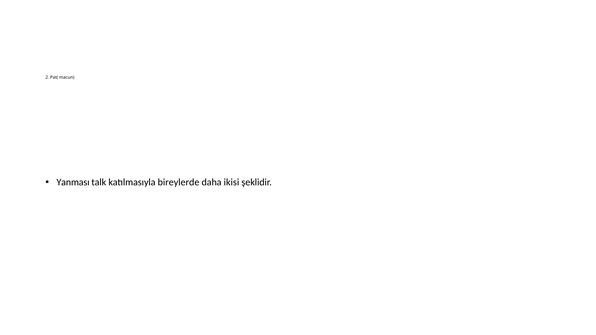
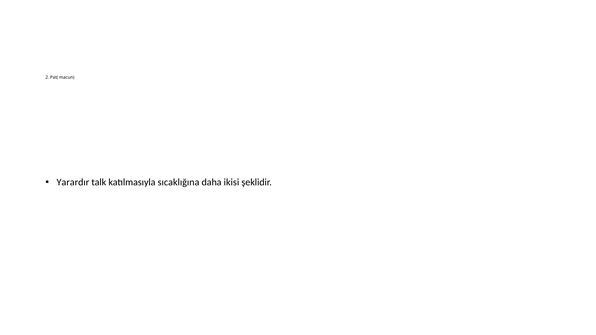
Yanması: Yanması -> Yarardır
bireylerde: bireylerde -> sıcaklığına
